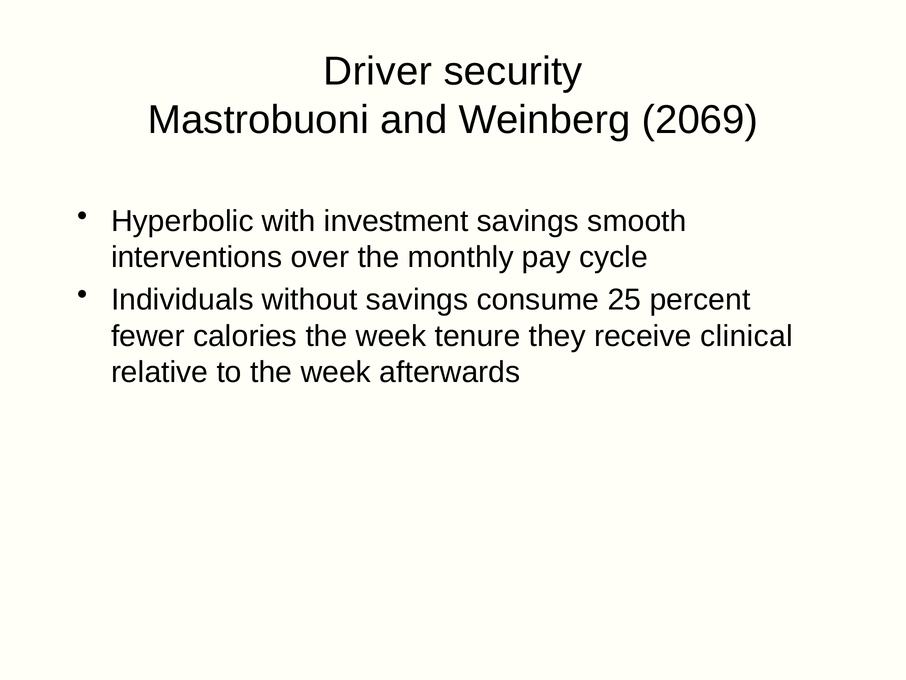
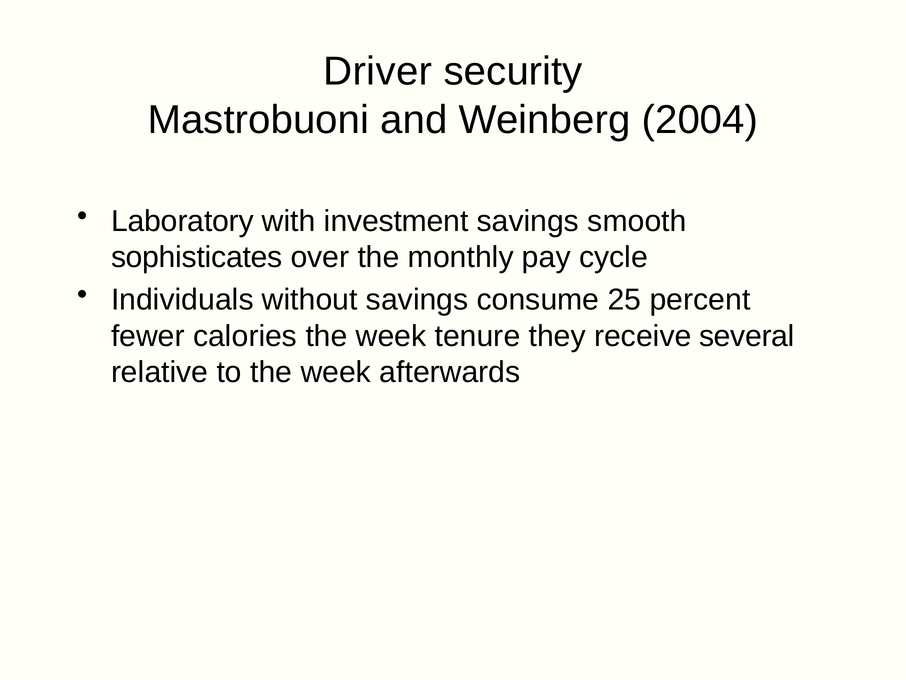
2069: 2069 -> 2004
Hyperbolic: Hyperbolic -> Laboratory
interventions: interventions -> sophisticates
clinical: clinical -> several
